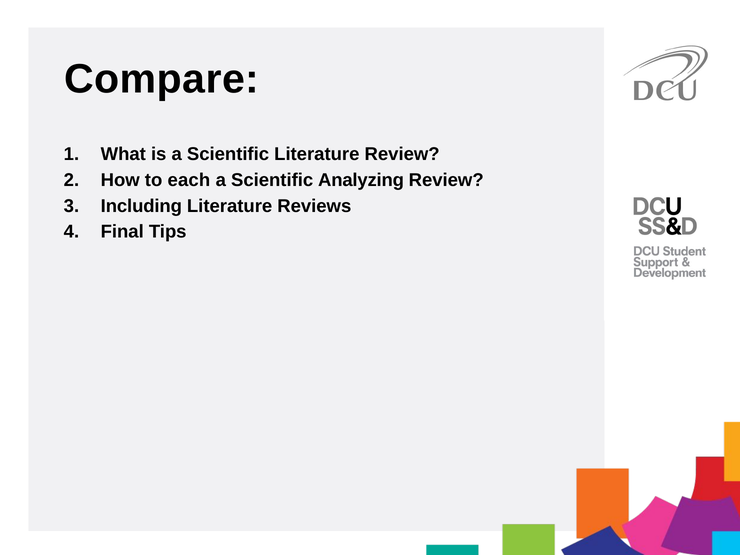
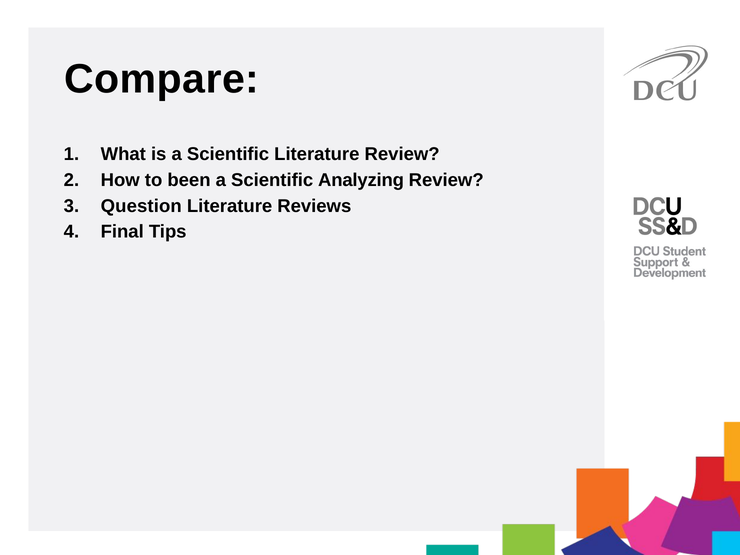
each: each -> been
Including: Including -> Question
